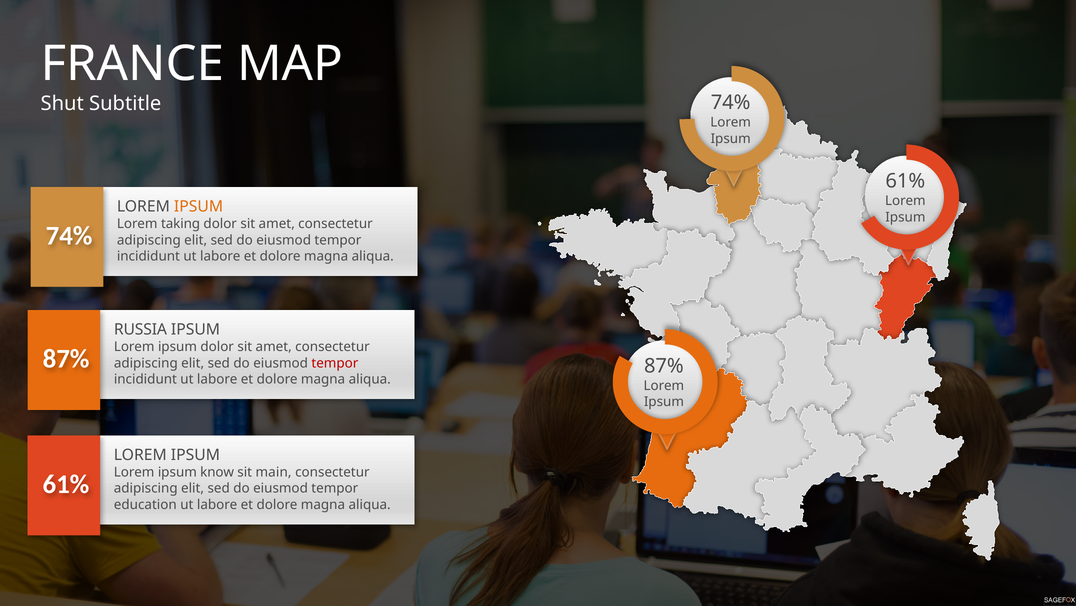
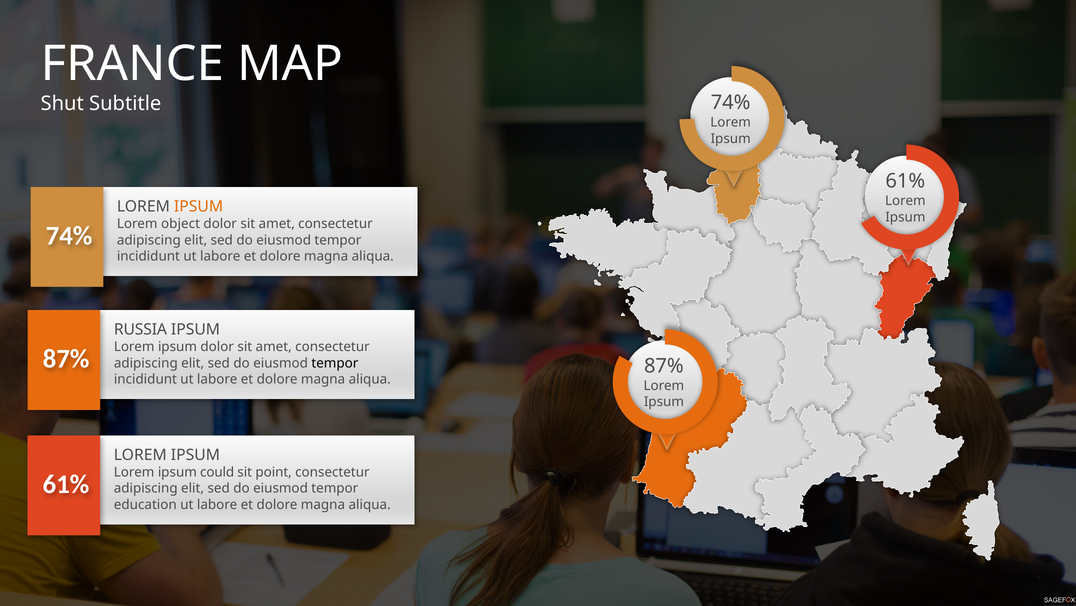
taking: taking -> object
tempor at (335, 363) colour: red -> black
know: know -> could
main: main -> point
